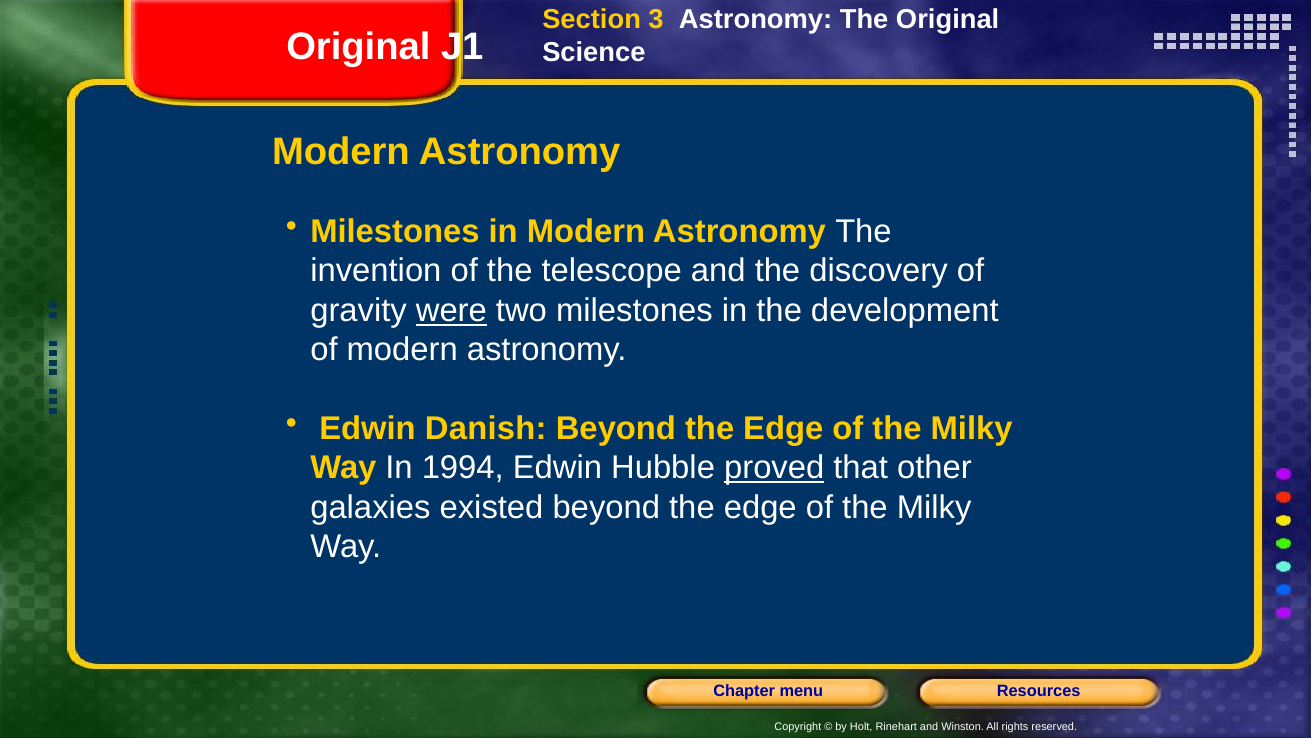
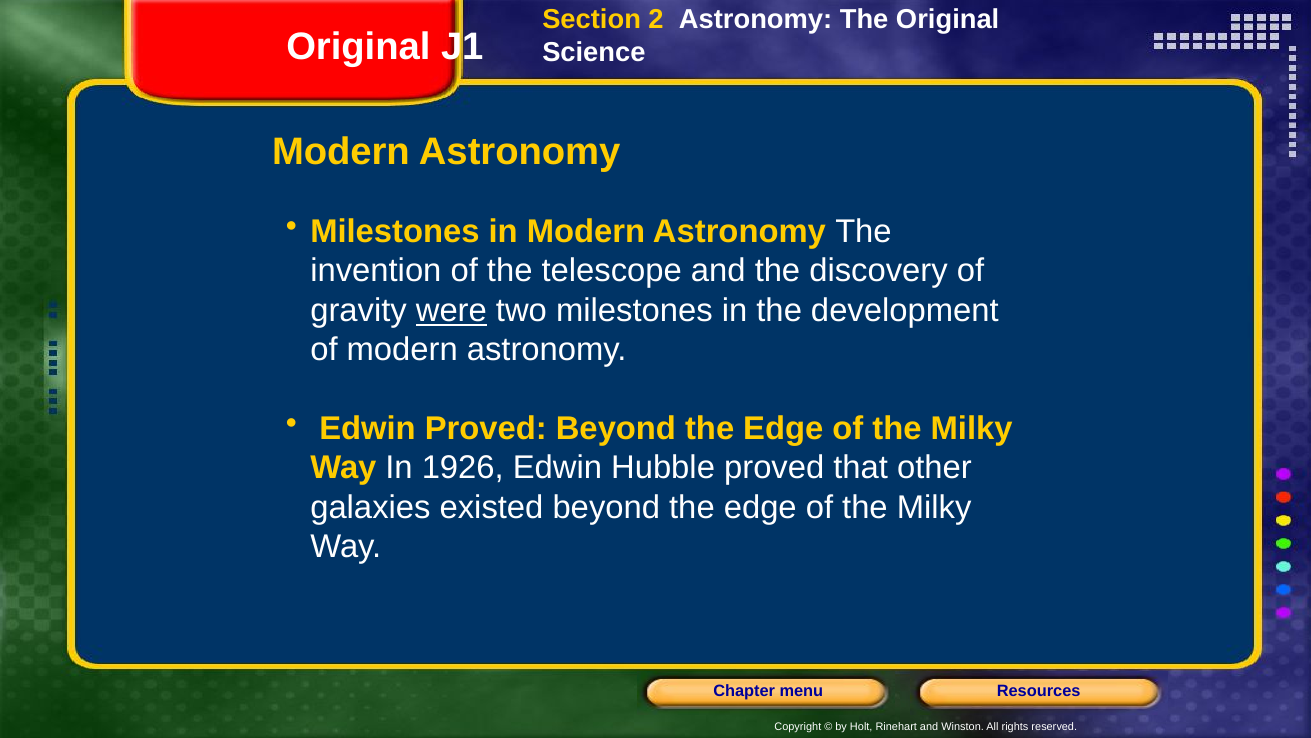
3: 3 -> 2
Edwin Danish: Danish -> Proved
1994: 1994 -> 1926
proved at (774, 468) underline: present -> none
